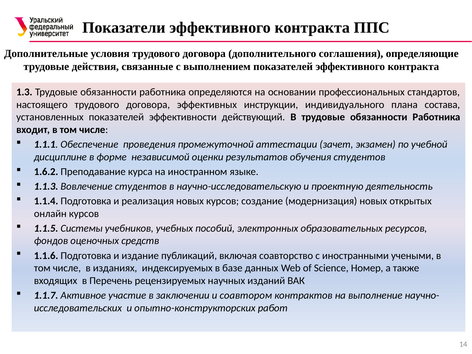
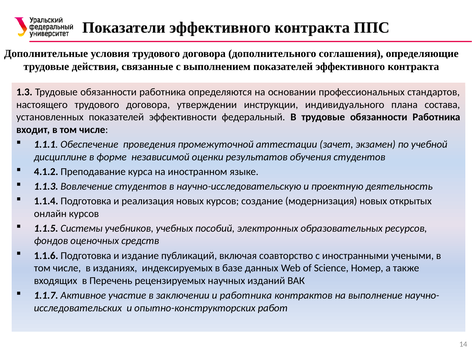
эффективных: эффективных -> утверждении
действующий: действующий -> федеральный
1.6.2: 1.6.2 -> 4.1.2
и соавтором: соавтором -> работника
